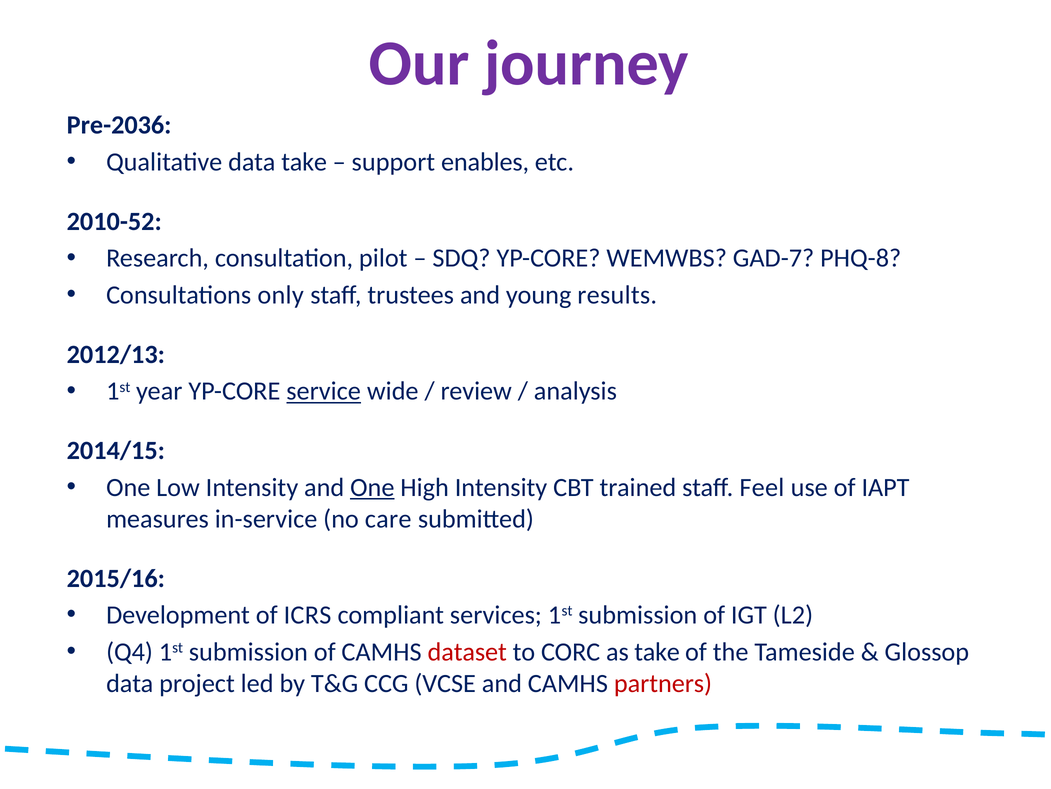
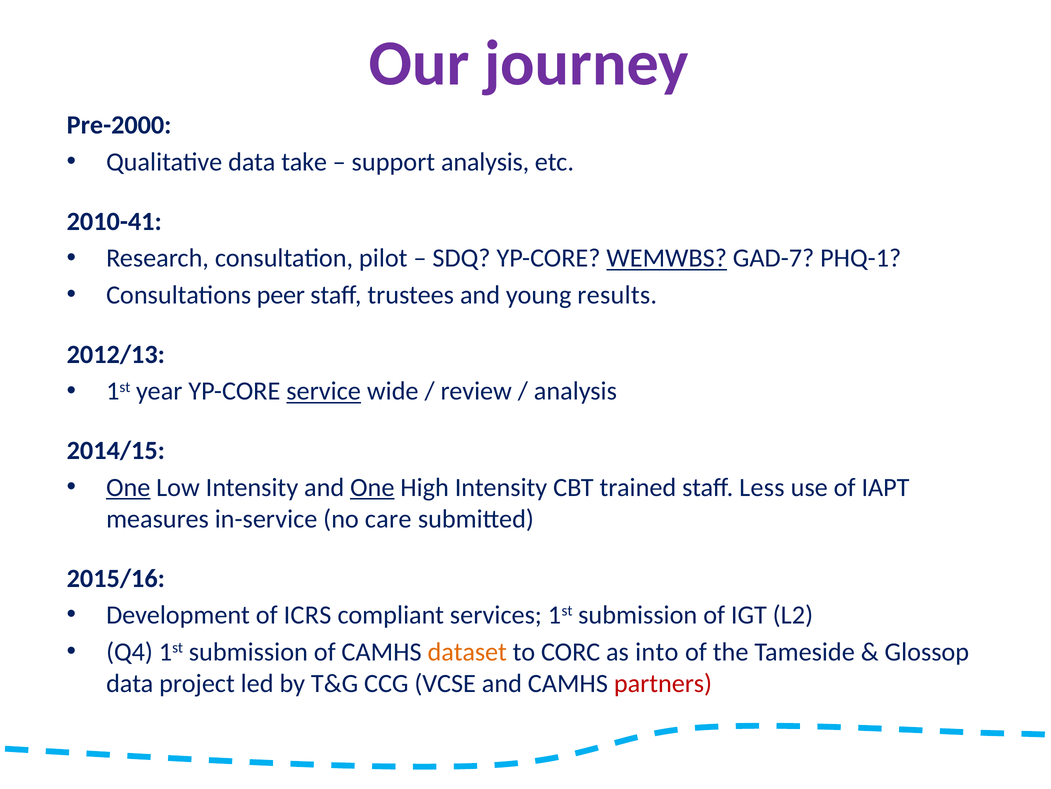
Pre-2036: Pre-2036 -> Pre-2000
support enables: enables -> analysis
2010-52: 2010-52 -> 2010-41
WEMWBS underline: none -> present
PHQ-8: PHQ-8 -> PHQ-1
only: only -> peer
One at (128, 487) underline: none -> present
Feel: Feel -> Less
dataset colour: red -> orange
as take: take -> into
